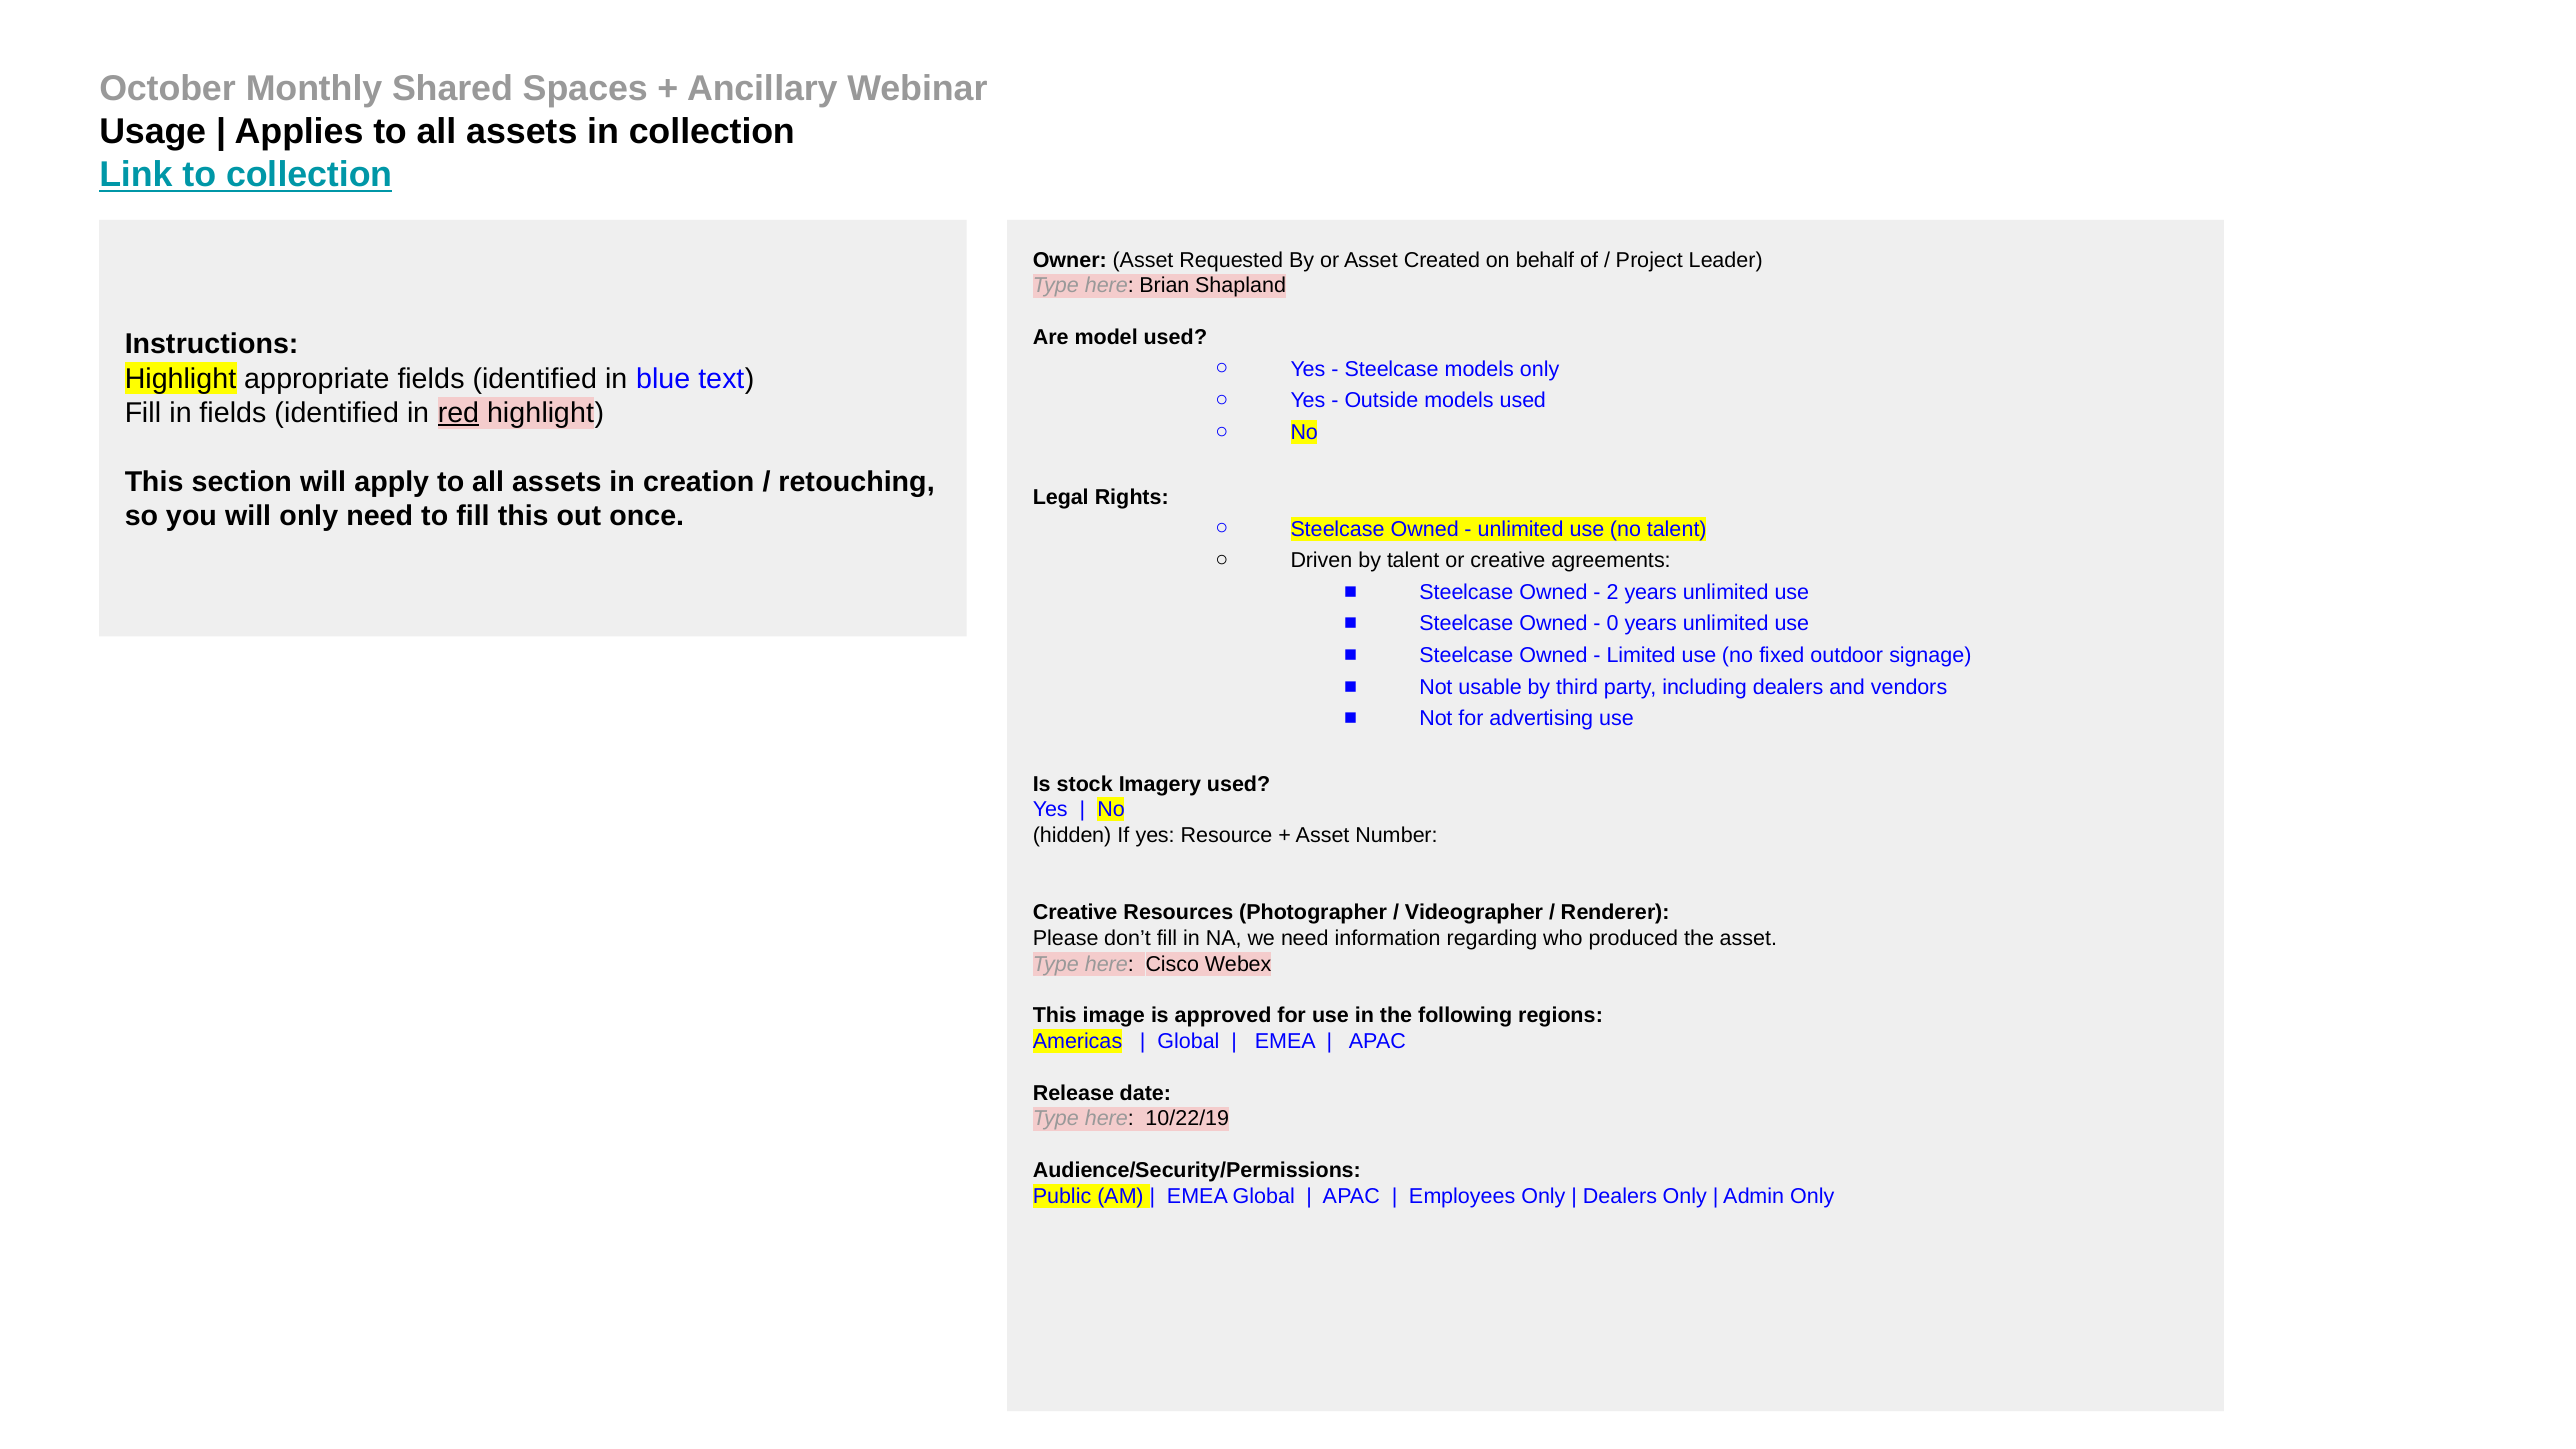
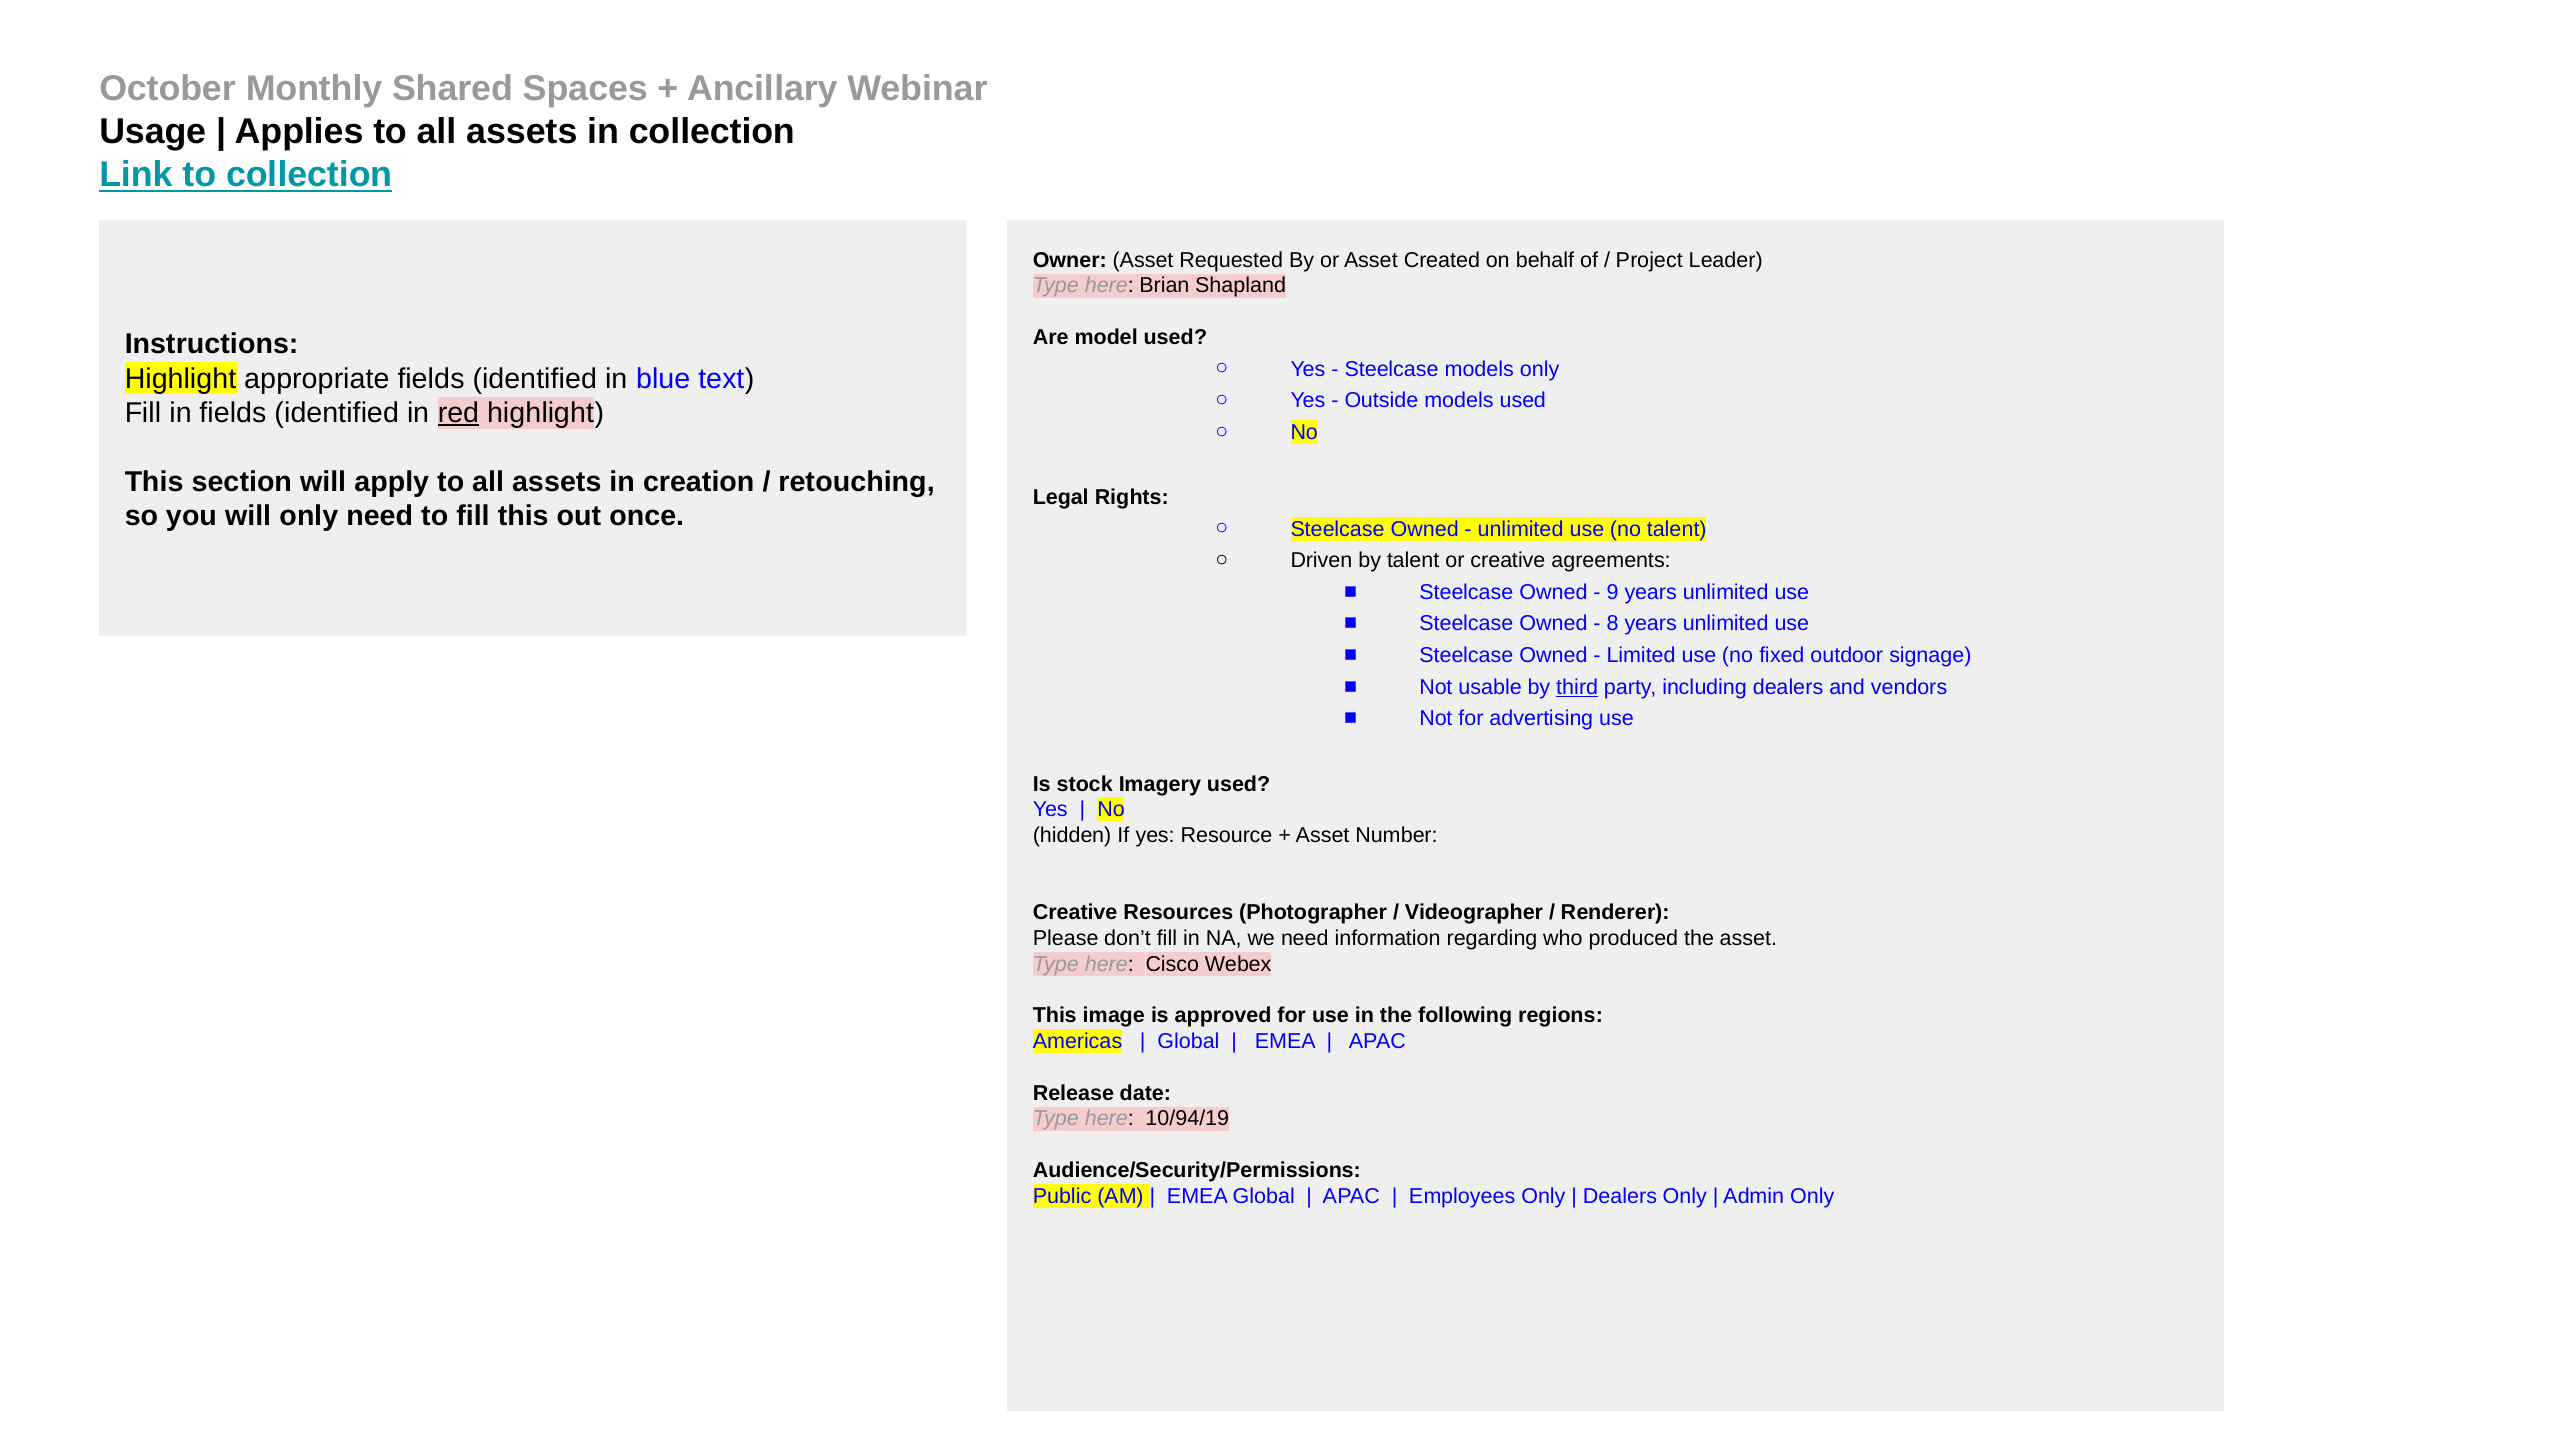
2: 2 -> 9
0: 0 -> 8
third underline: none -> present
10/22/19: 10/22/19 -> 10/94/19
